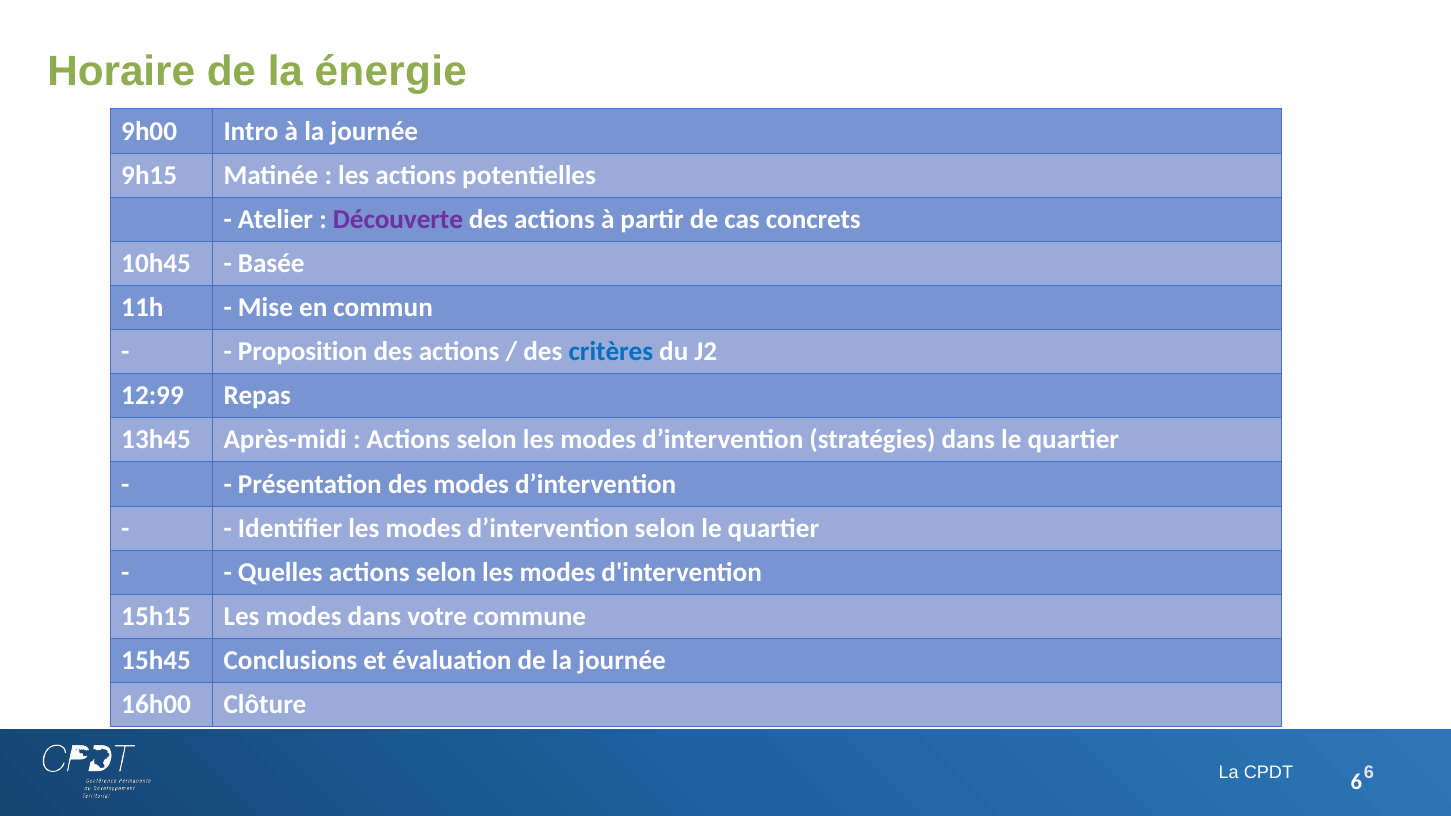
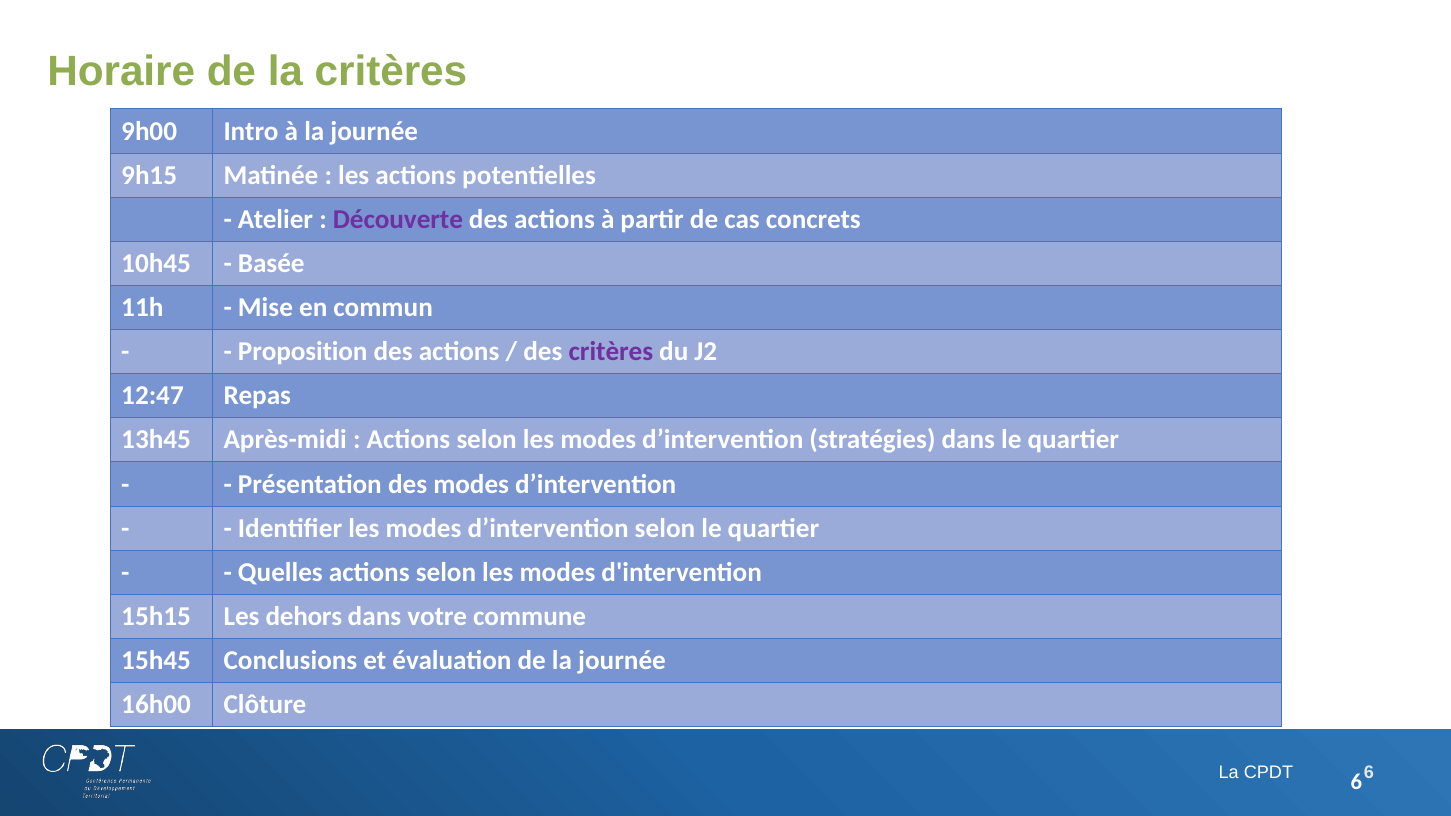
la énergie: énergie -> critères
critères at (611, 352) colour: blue -> purple
12:99: 12:99 -> 12:47
15h15 Les modes: modes -> dehors
